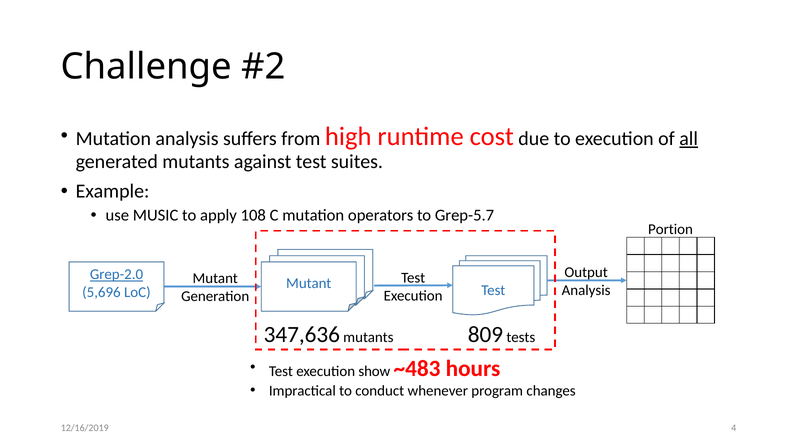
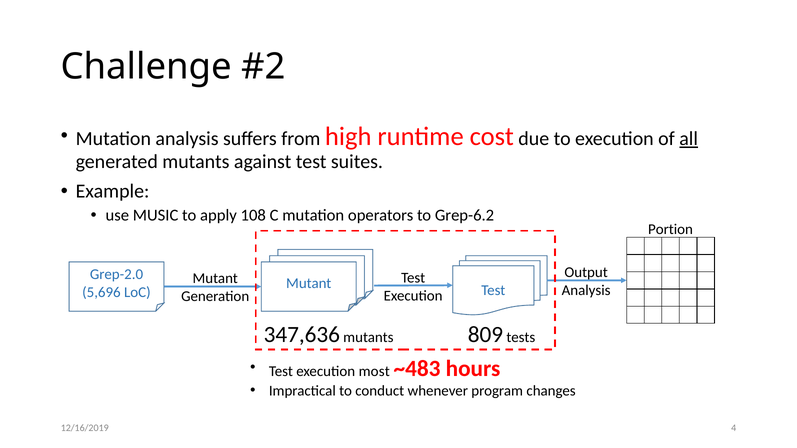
Grep-5.7: Grep-5.7 -> Grep-6.2
Grep-2.0 underline: present -> none
show: show -> most
